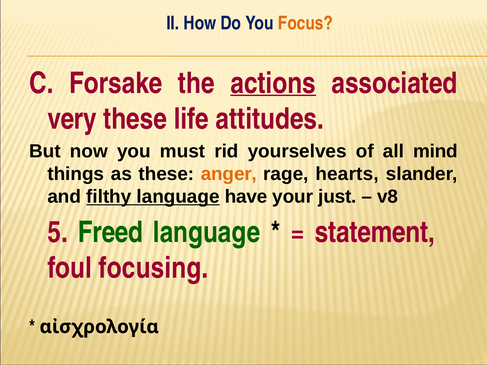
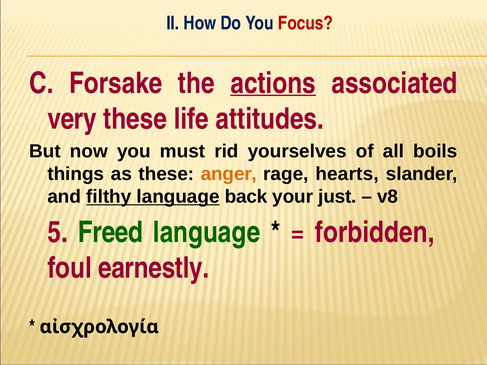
Focus colour: orange -> red
mind: mind -> boils
have: have -> back
statement: statement -> forbidden
focusing: focusing -> earnestly
